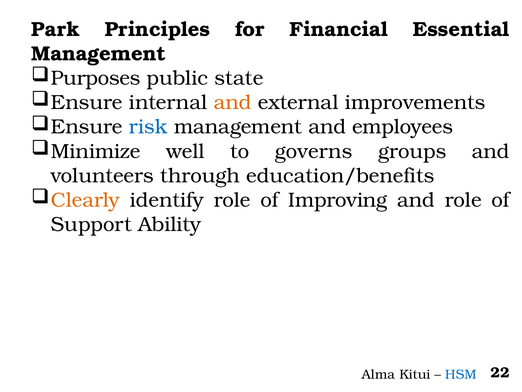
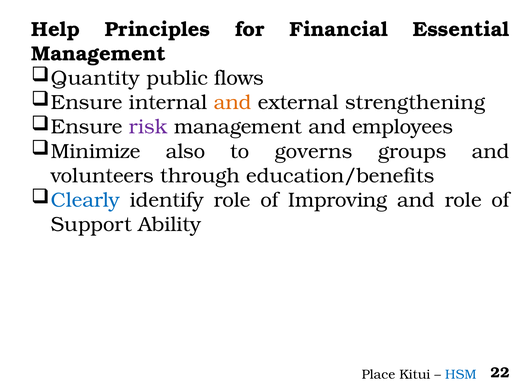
Park: Park -> Help
Purposes: Purposes -> Quantity
state: state -> flows
improvements: improvements -> strengthening
risk colour: blue -> purple
well: well -> also
Clearly colour: orange -> blue
Alma: Alma -> Place
